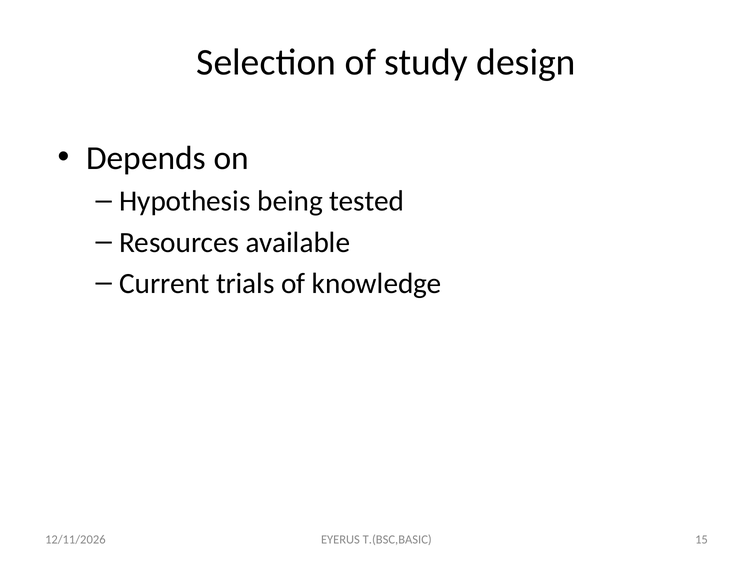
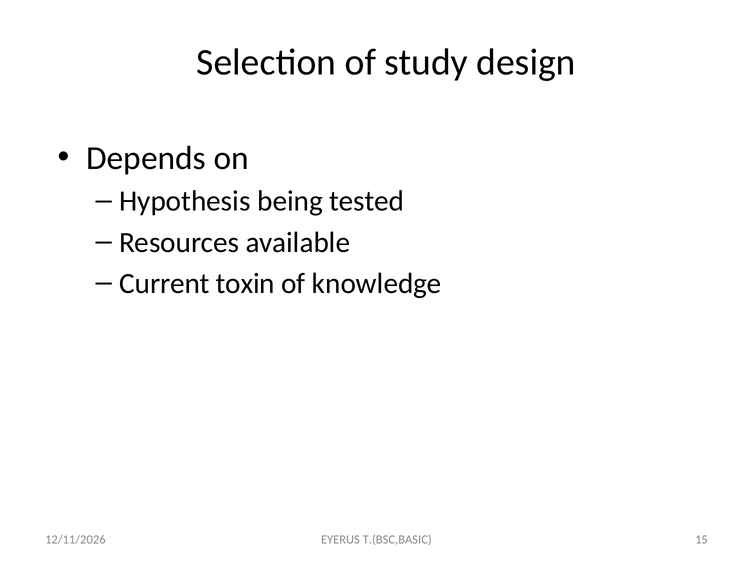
trials: trials -> toxin
